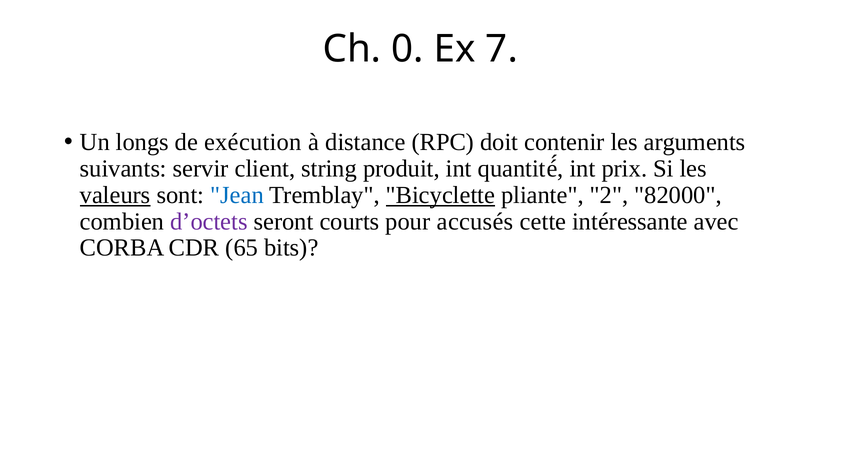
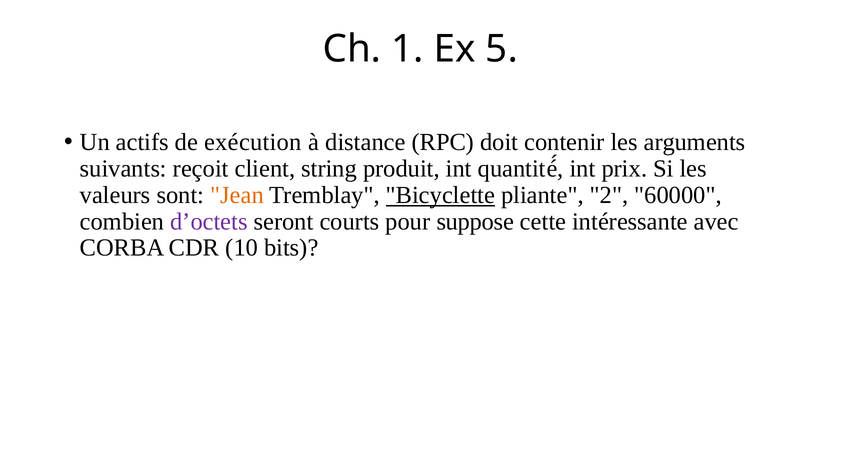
0: 0 -> 1
7: 7 -> 5
longs: longs -> actifs
servir: servir -> reçoit
valeurs underline: present -> none
Jean colour: blue -> orange
82000: 82000 -> 60000
accusés: accusés -> suppose
65: 65 -> 10
